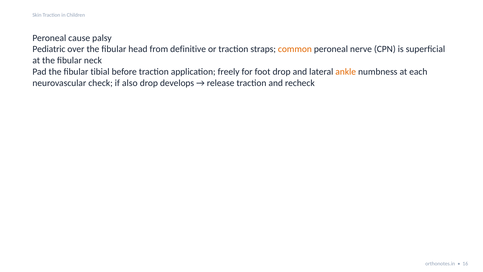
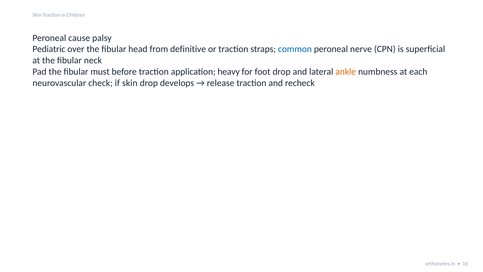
common colour: orange -> blue
tibial: tibial -> must
freely: freely -> heavy
if also: also -> skin
